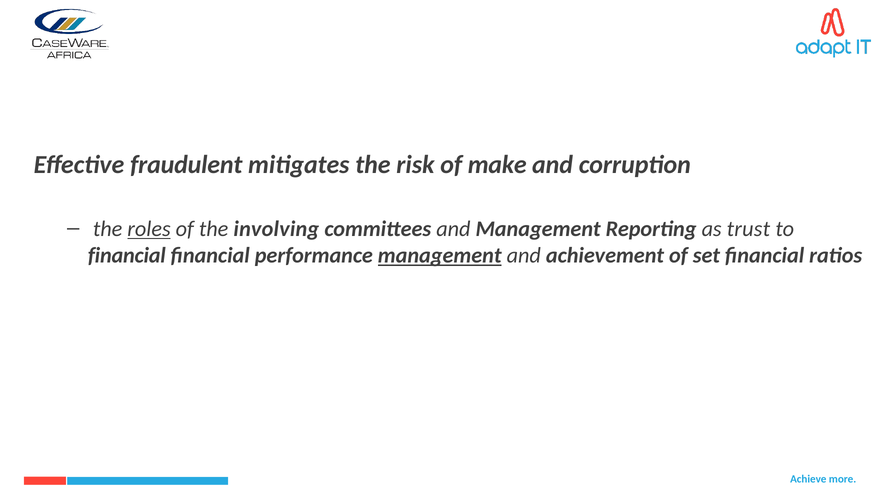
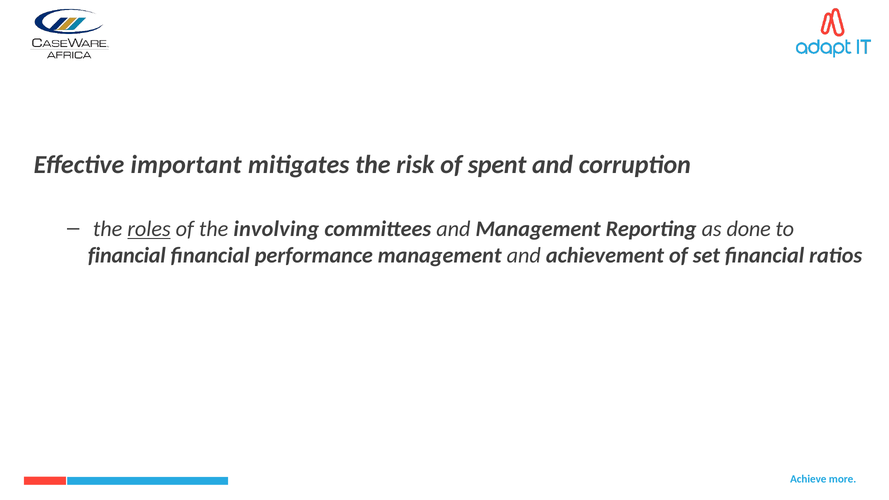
fraudulent: fraudulent -> important
make: make -> spent
trust: trust -> done
management at (440, 256) underline: present -> none
